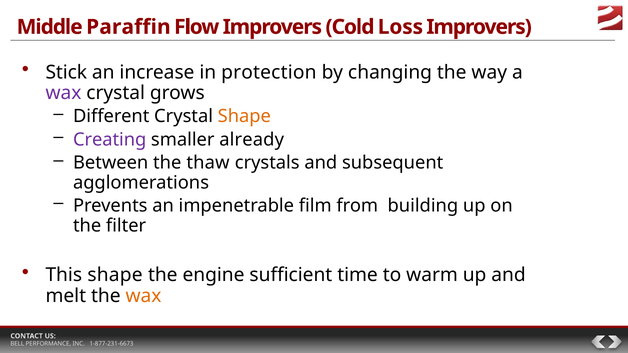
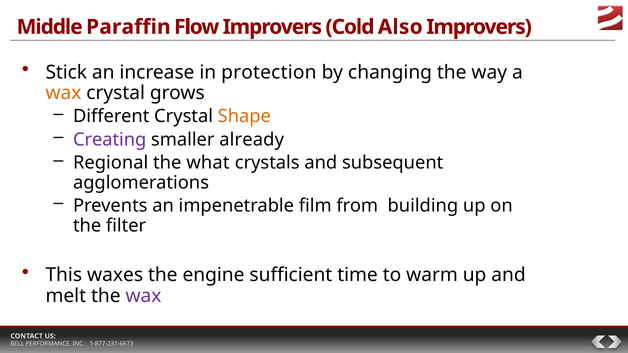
Loss: Loss -> Also
wax at (64, 93) colour: purple -> orange
Between: Between -> Regional
thaw: thaw -> what
This shape: shape -> waxes
wax at (144, 296) colour: orange -> purple
